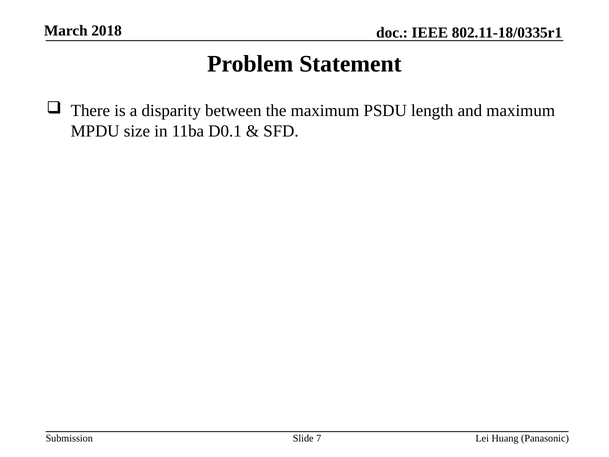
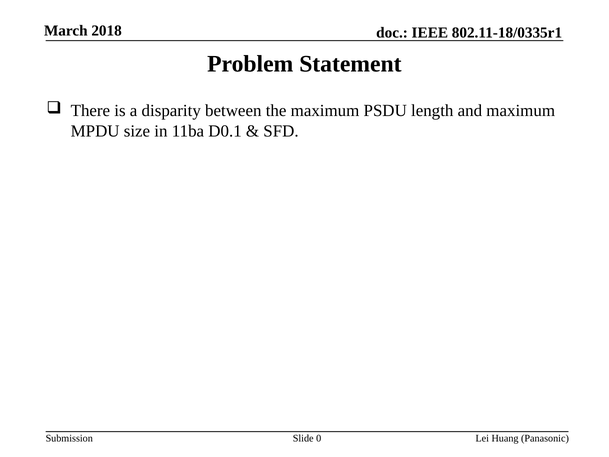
7: 7 -> 0
